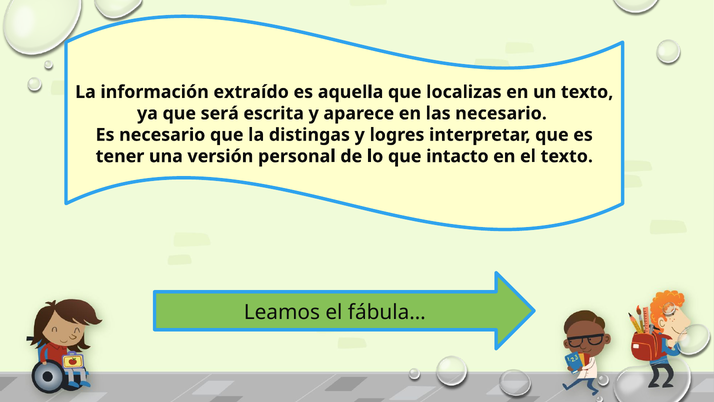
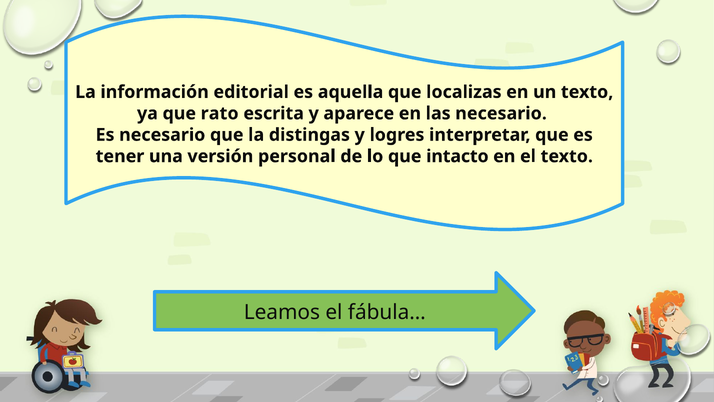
extraído: extraído -> editorial
será: será -> rato
